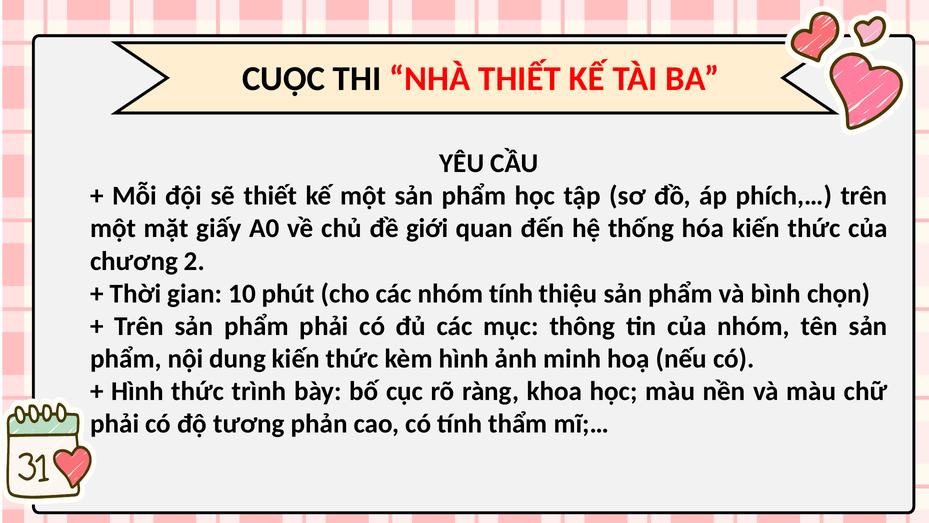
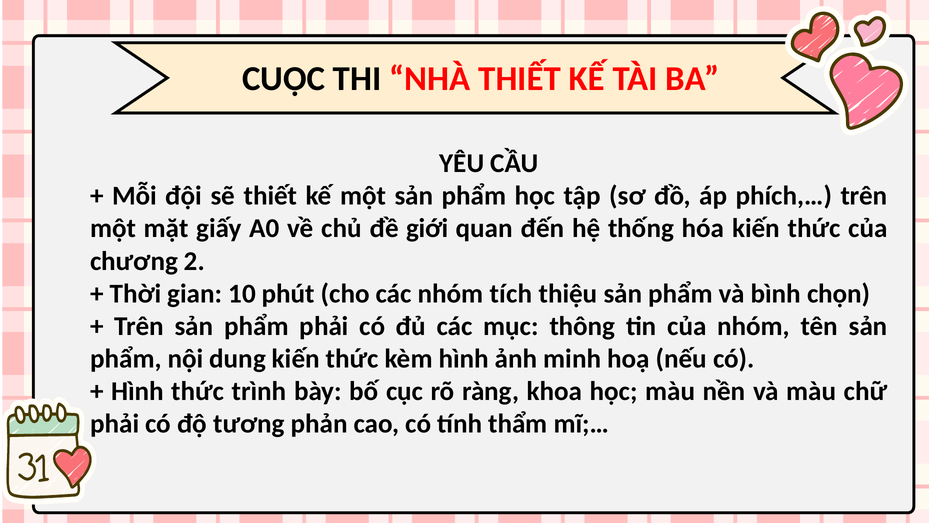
nhóm tính: tính -> tích
